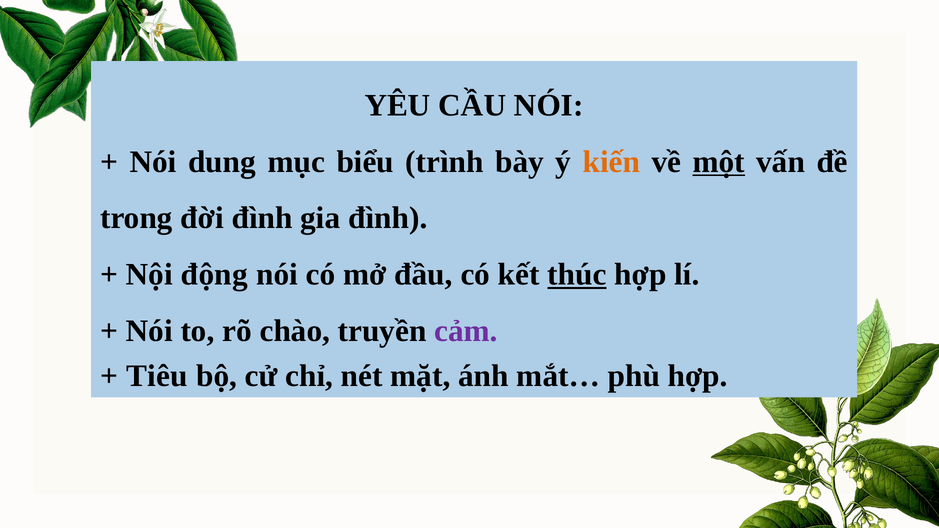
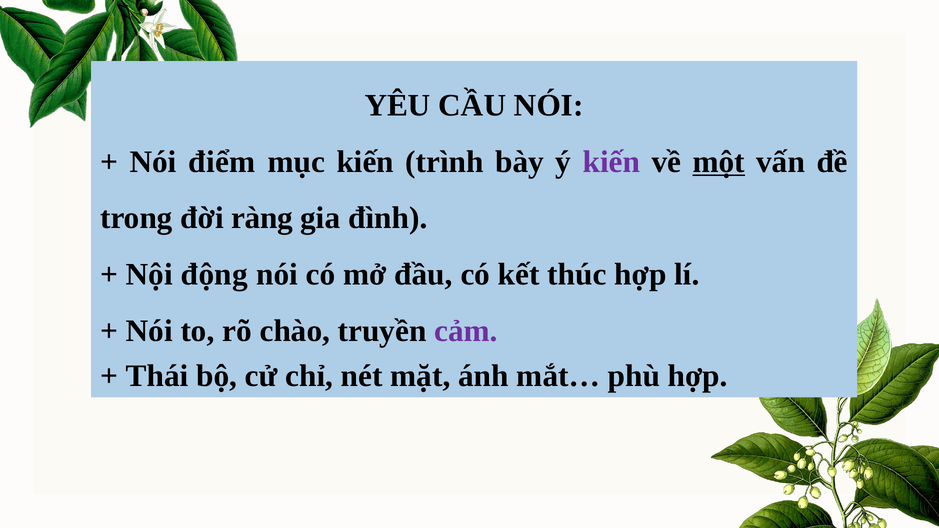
dung: dung -> điểm
mục biểu: biểu -> kiến
kiến at (611, 162) colour: orange -> purple
đời đình: đình -> ràng
thúc underline: present -> none
Tiêu: Tiêu -> Thái
